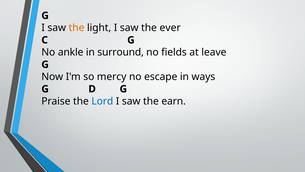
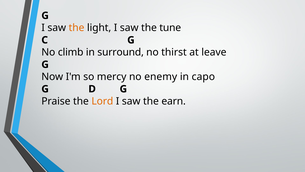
ever: ever -> tune
ankle: ankle -> climb
fields: fields -> thirst
escape: escape -> enemy
ways: ways -> capo
Lord colour: blue -> orange
